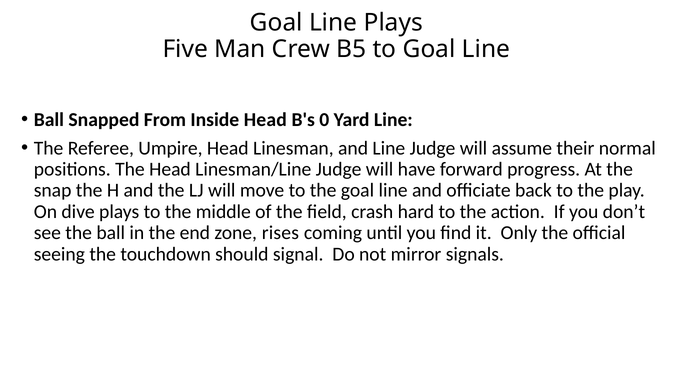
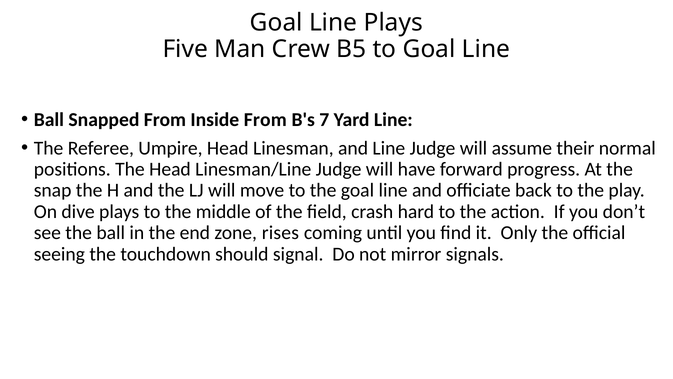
Inside Head: Head -> From
0: 0 -> 7
